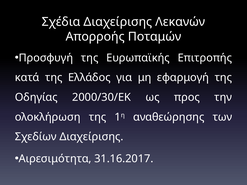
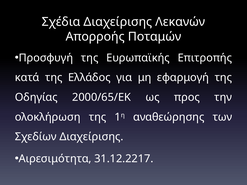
2000/30/ΕΚ: 2000/30/ΕΚ -> 2000/65/ΕΚ
31.16.2017: 31.16.2017 -> 31.12.2217
